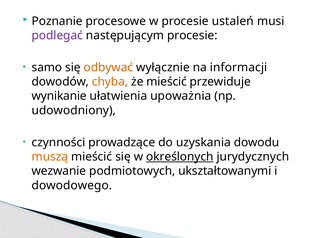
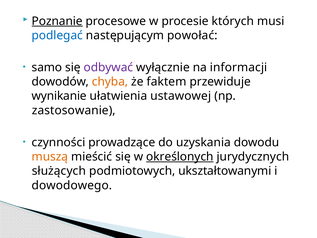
Poznanie underline: none -> present
ustaleń: ustaleń -> których
podlegać colour: purple -> blue
następującym procesie: procesie -> powołać
odbywać colour: orange -> purple
że mieścić: mieścić -> faktem
upoważnia: upoważnia -> ustawowej
udowodniony: udowodniony -> zastosowanie
wezwanie: wezwanie -> służących
